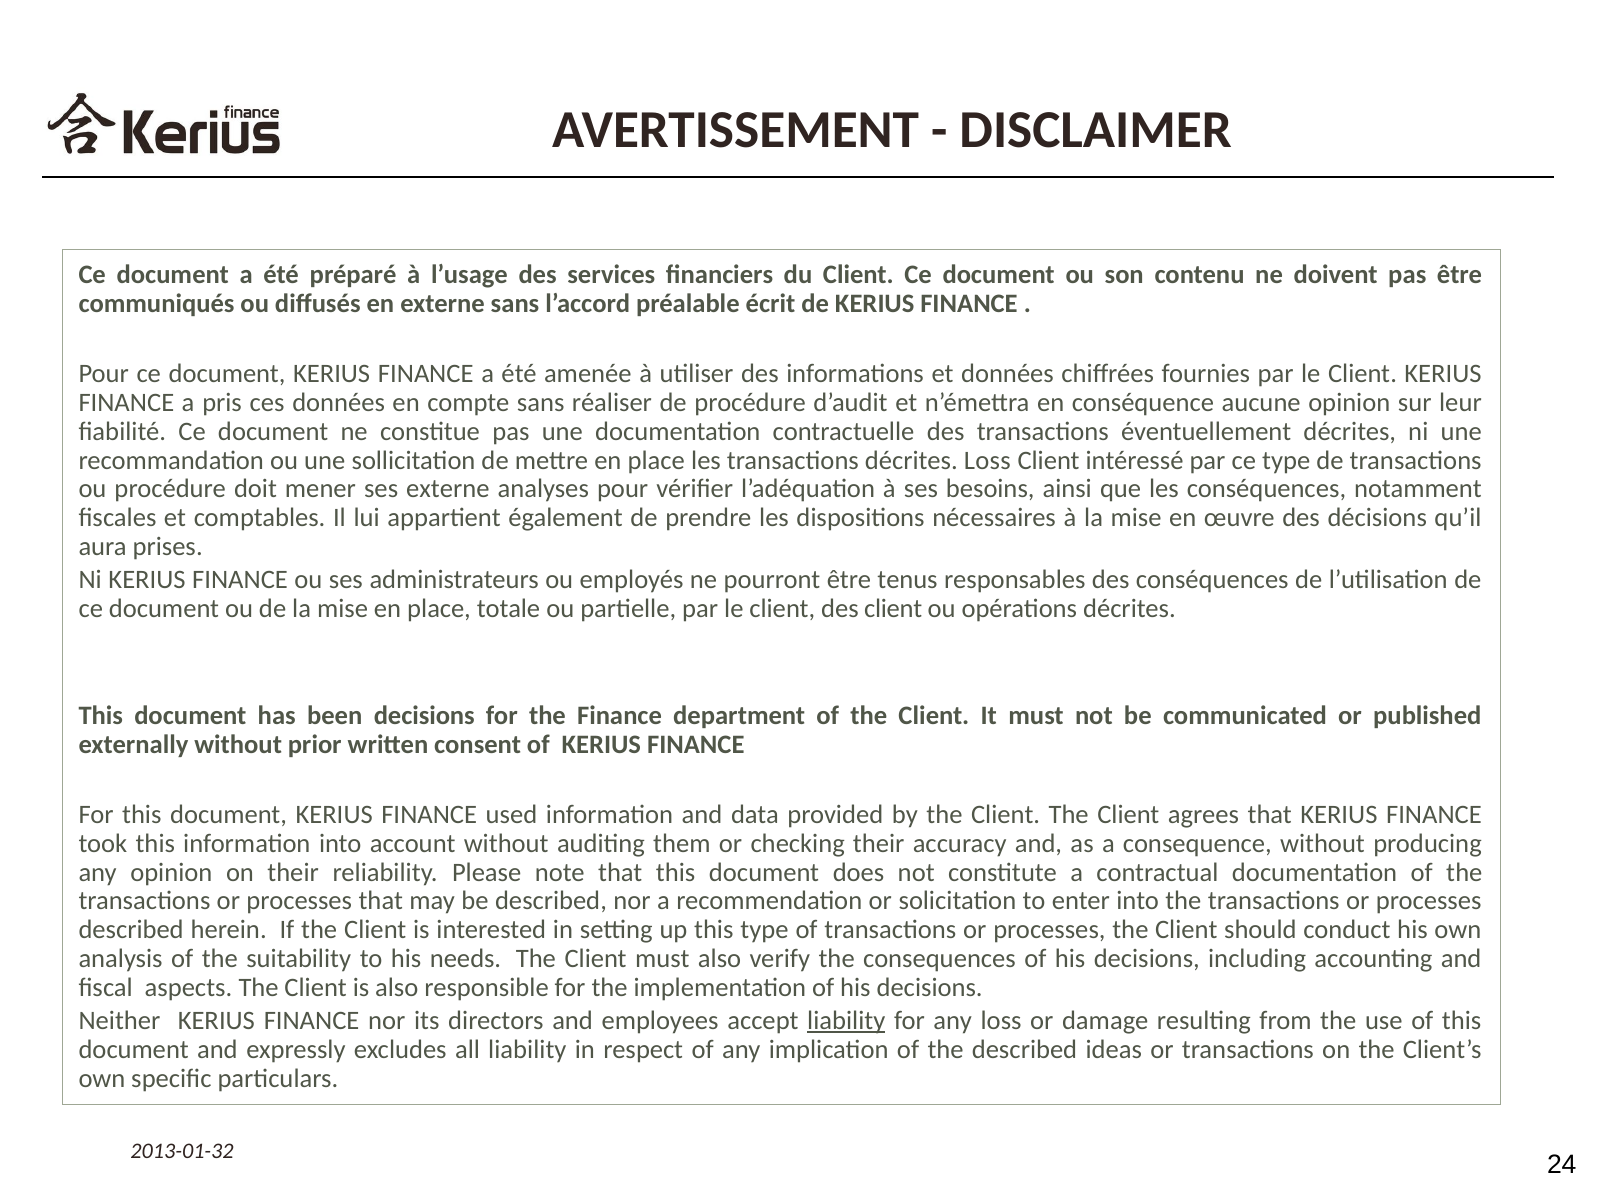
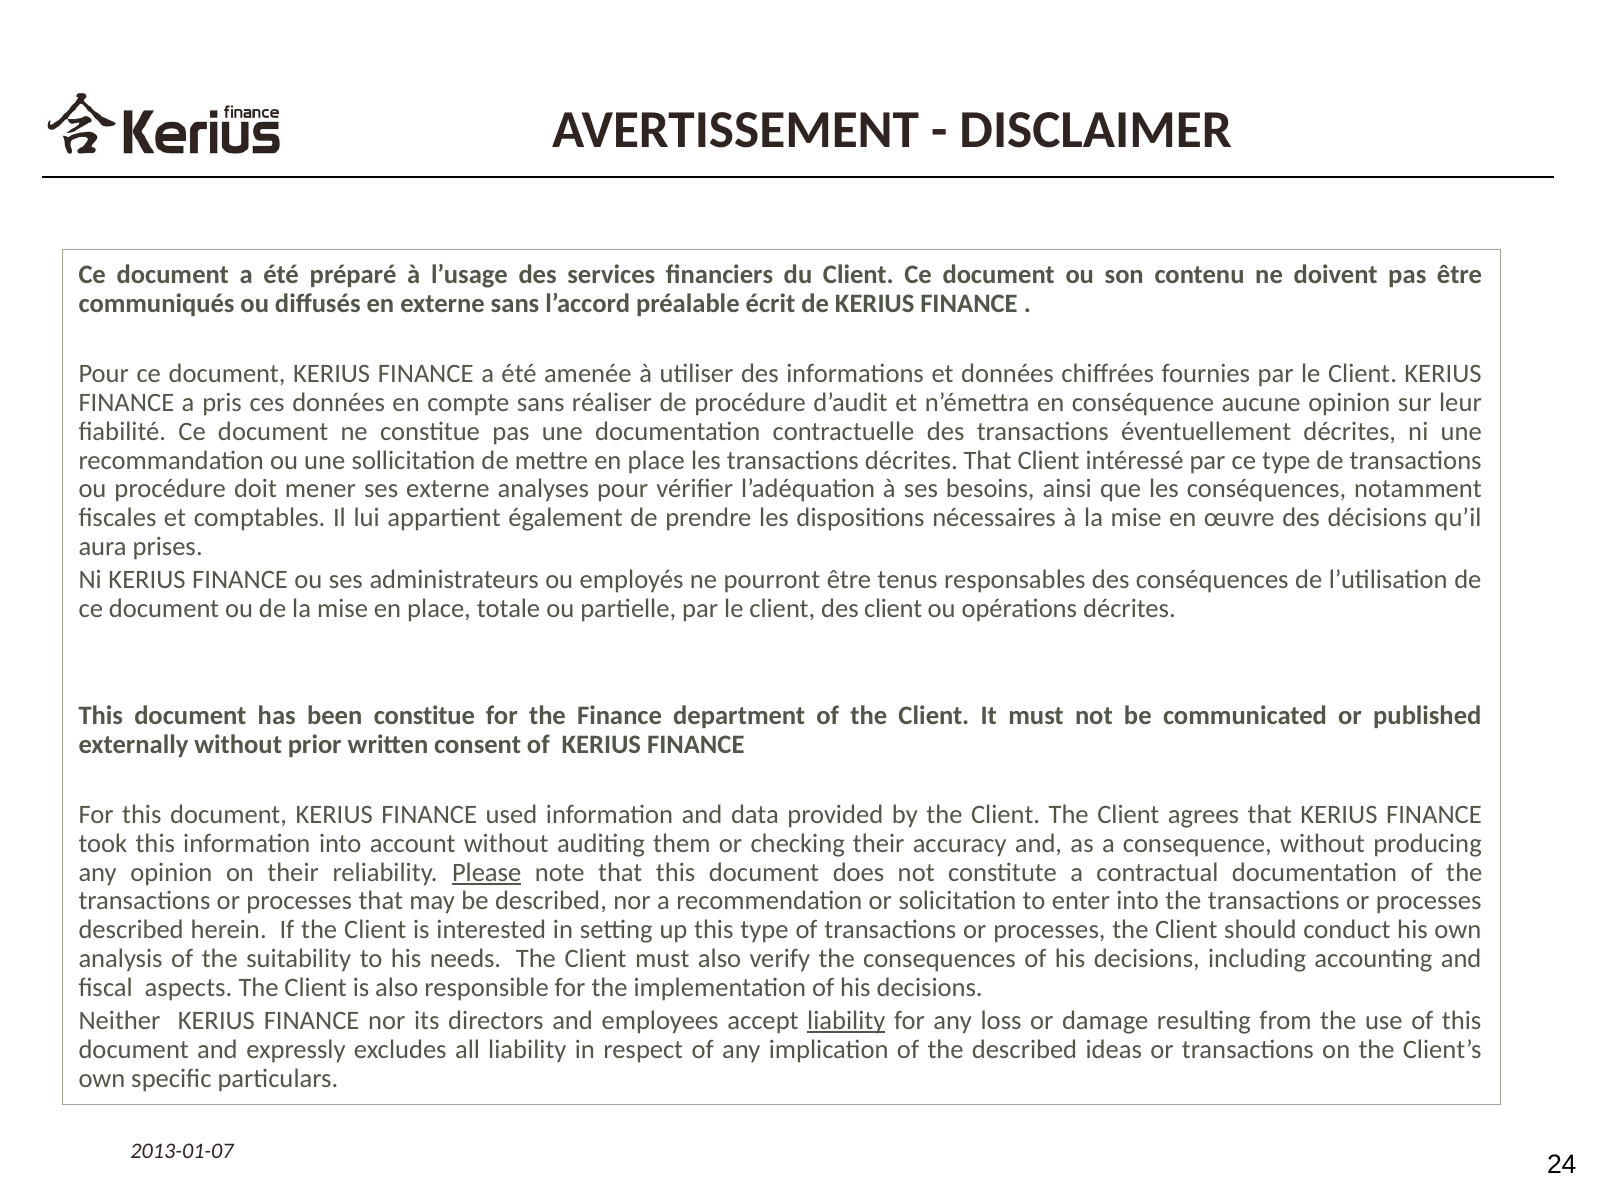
décrites Loss: Loss -> That
been decisions: decisions -> constitue
Please underline: none -> present
2013-01-32: 2013-01-32 -> 2013-01-07
